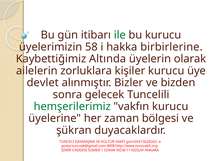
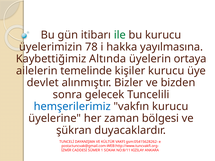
58: 58 -> 78
birbirlerine: birbirlerine -> yayılmasına
olarak: olarak -> ortaya
zorluklara: zorluklara -> temelinde
hemşerilerimiz colour: green -> blue
